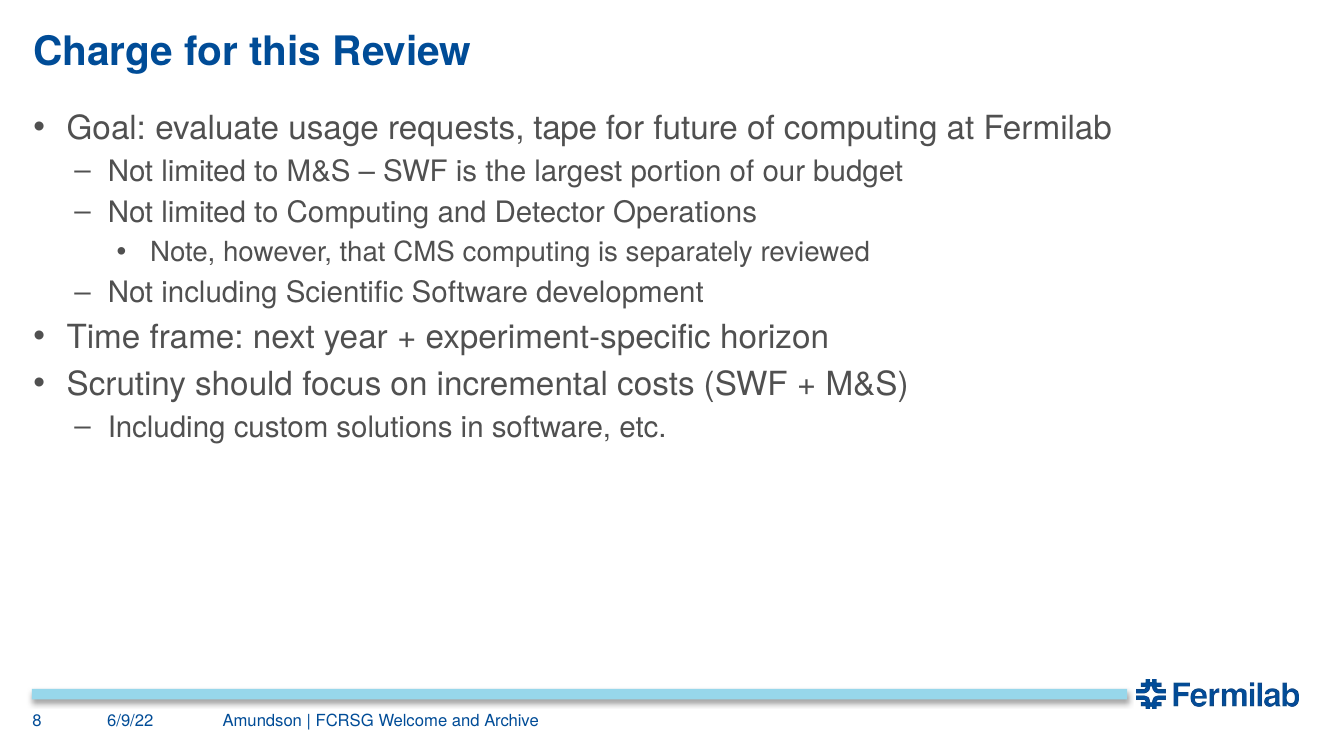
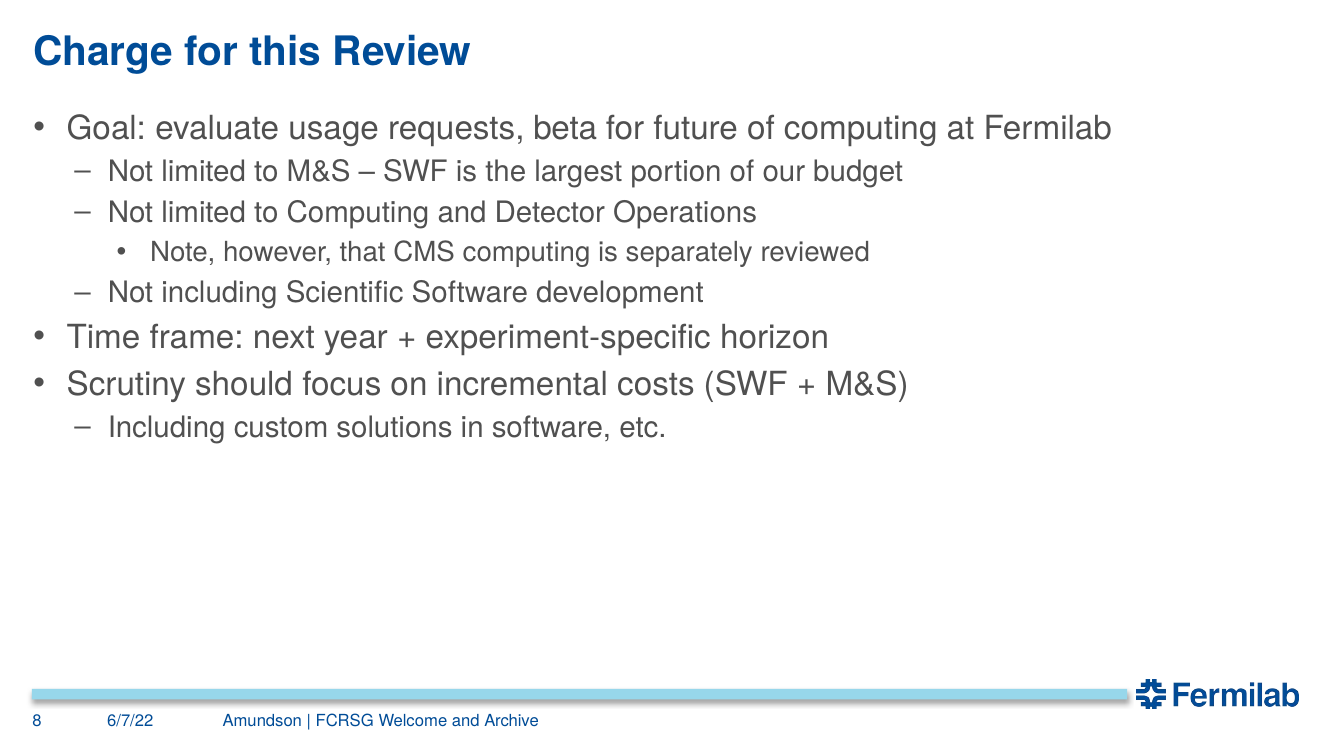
tape: tape -> beta
6/9/22: 6/9/22 -> 6/7/22
